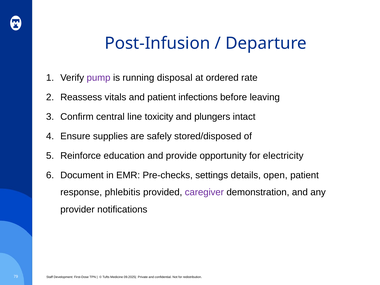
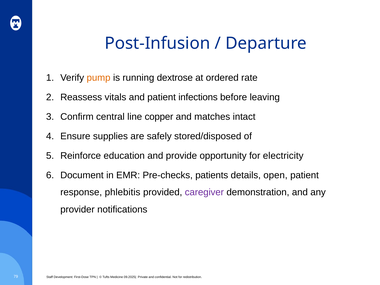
pump colour: purple -> orange
disposal: disposal -> dextrose
toxicity: toxicity -> copper
plungers: plungers -> matches
settings: settings -> patients
